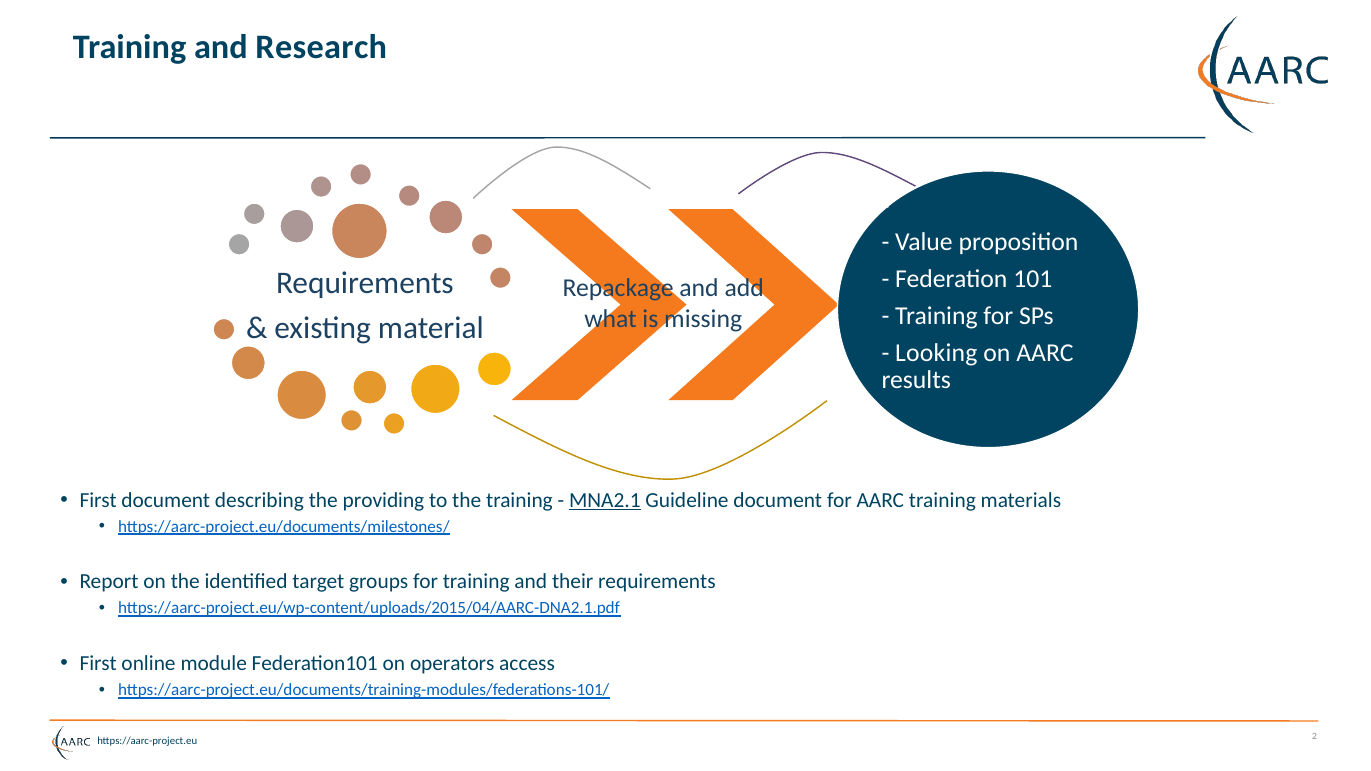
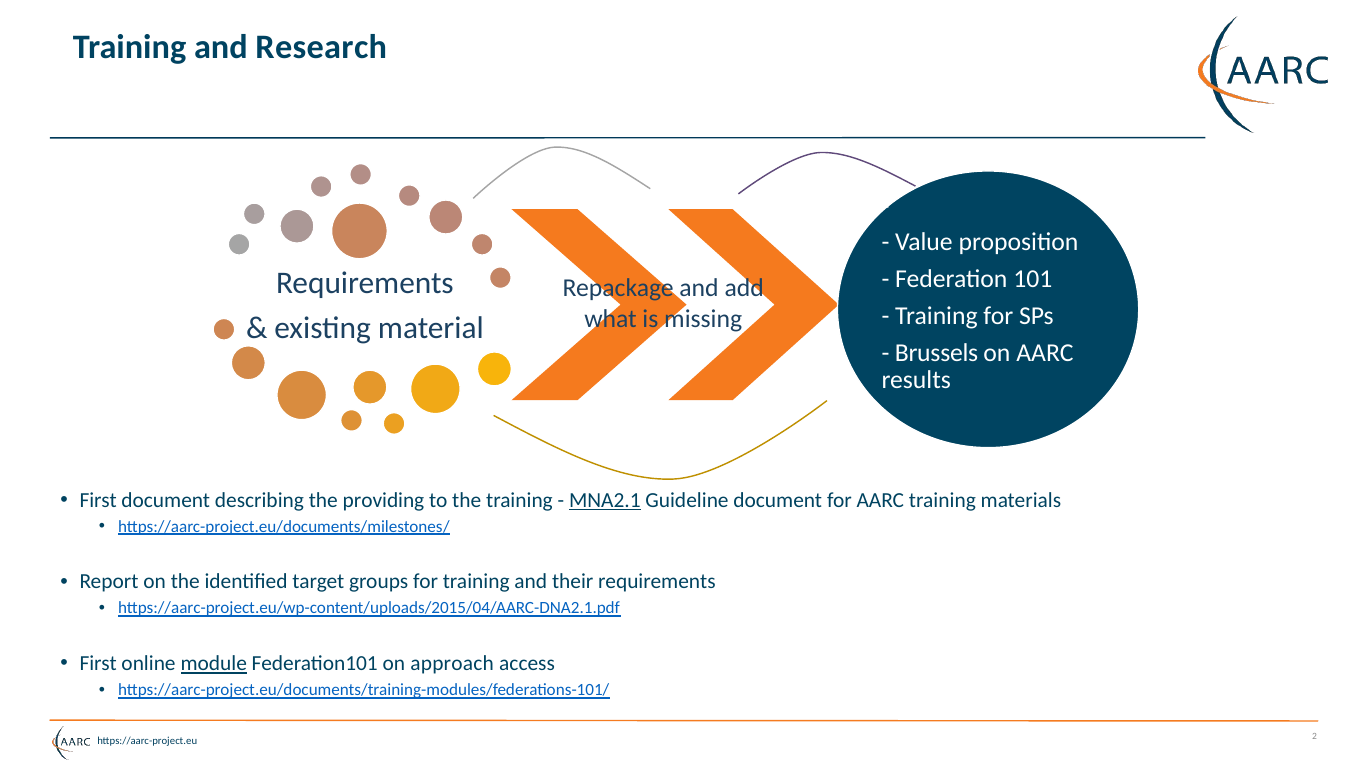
Looking: Looking -> Brussels
module underline: none -> present
operators: operators -> approach
